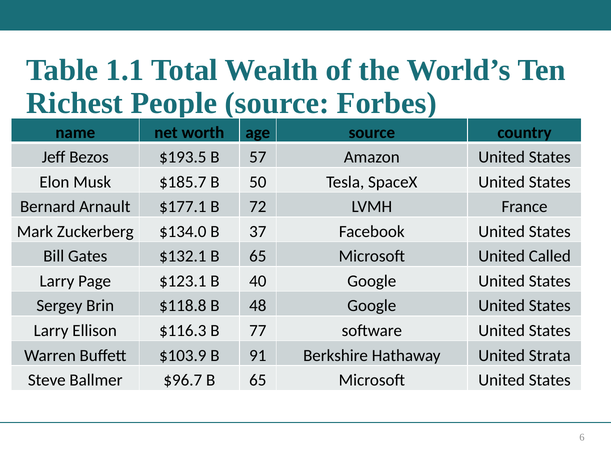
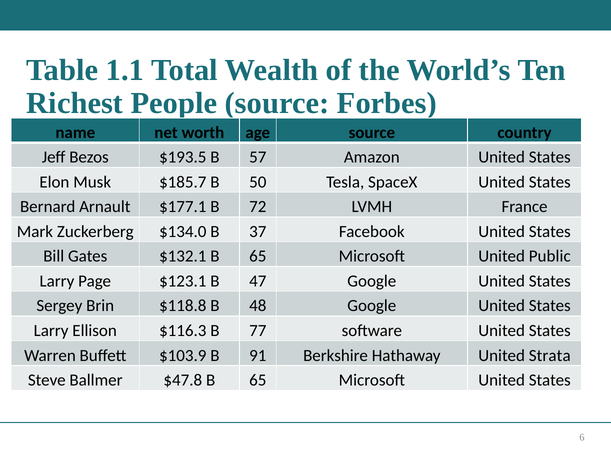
Called: Called -> Public
40: 40 -> 47
$96.7: $96.7 -> $47.8
